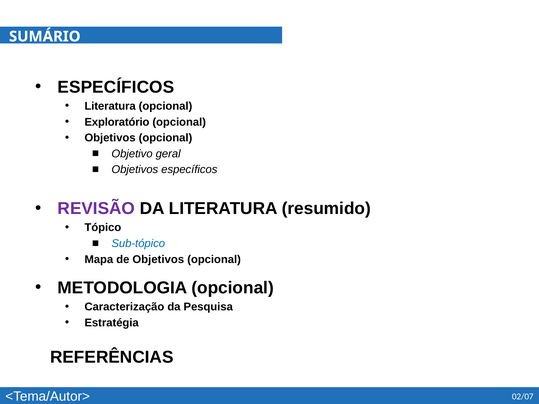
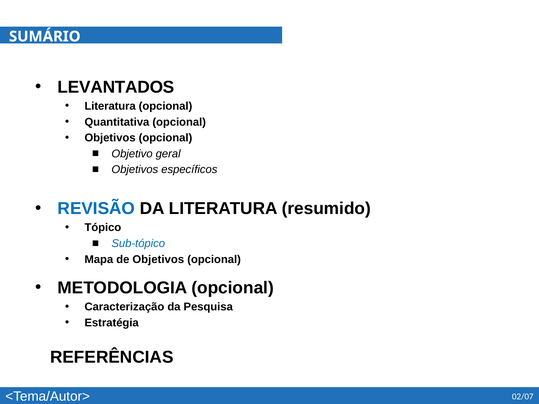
ESPECÍFICOS at (116, 87): ESPECÍFICOS -> LEVANTADOS
Exploratório: Exploratório -> Quantitativa
REVISÃO colour: purple -> blue
